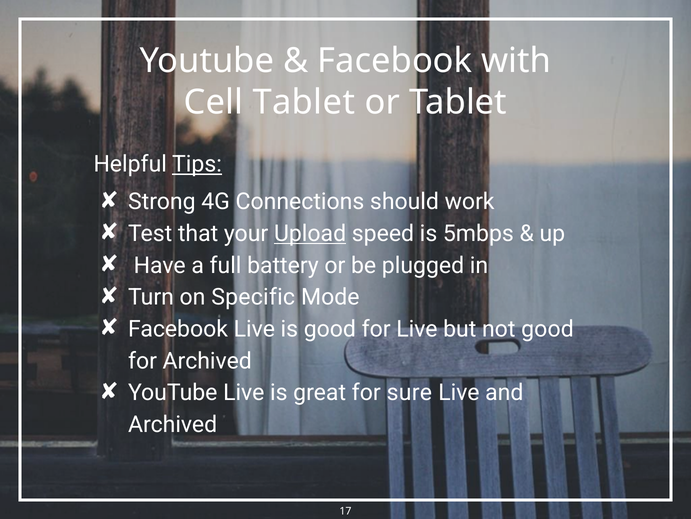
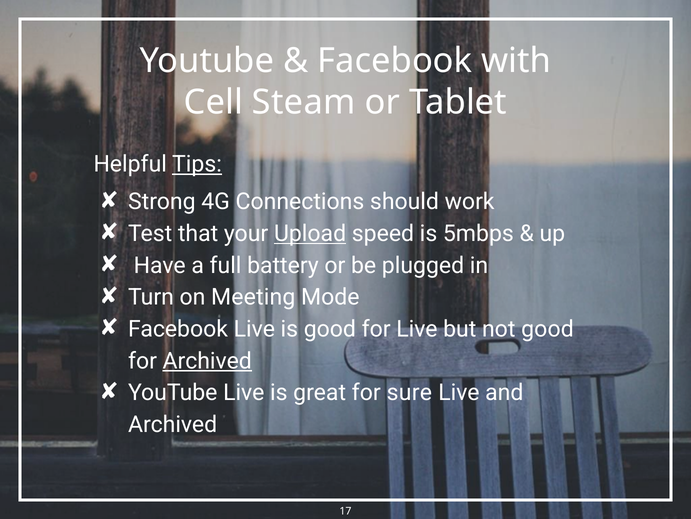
Cell Tablet: Tablet -> Steam
Specific: Specific -> Meeting
Archived at (207, 360) underline: none -> present
